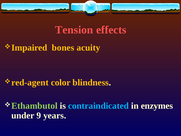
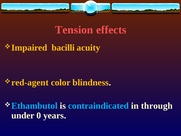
bones: bones -> bacilli
Ethambutol colour: light green -> light blue
enzymes: enzymes -> through
9: 9 -> 0
